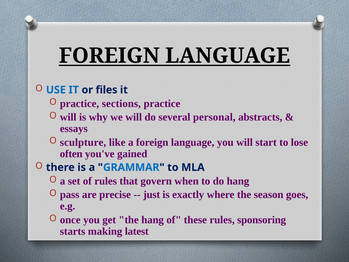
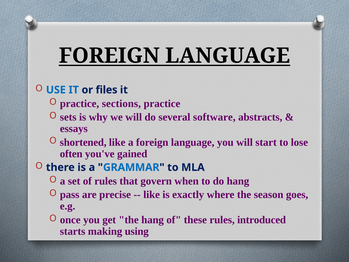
will at (68, 117): will -> sets
personal: personal -> software
sculpture: sculpture -> shortened
just at (152, 194): just -> like
sponsoring: sponsoring -> introduced
latest: latest -> using
